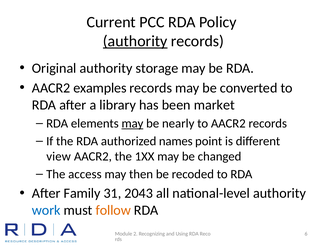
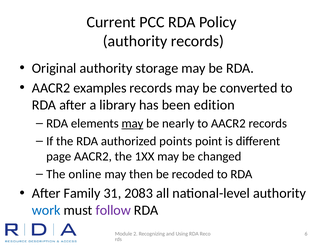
authority at (135, 41) underline: present -> none
market: market -> edition
names: names -> points
view: view -> page
access: access -> online
2043: 2043 -> 2083
follow colour: orange -> purple
